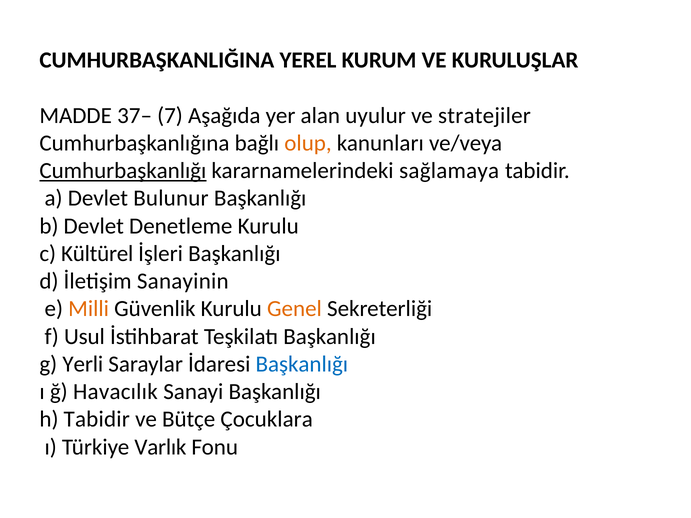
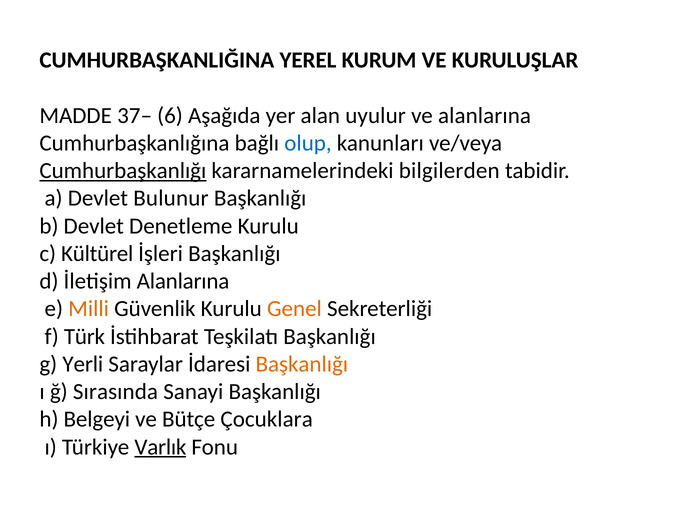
7: 7 -> 6
ve stratejiler: stratejiler -> alanlarına
olup colour: orange -> blue
sağlamaya: sağlamaya -> bilgilerden
İletişim Sanayinin: Sanayinin -> Alanlarına
Usul: Usul -> Türk
Başkanlığı at (302, 364) colour: blue -> orange
Havacılık: Havacılık -> Sırasında
h Tabidir: Tabidir -> Belgeyi
Varlık underline: none -> present
